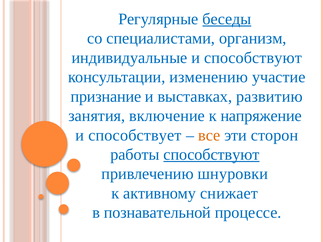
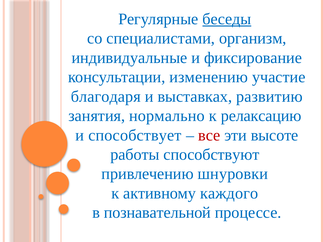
и способствуют: способствуют -> фиксирование
признание: признание -> благодаря
включение: включение -> нормально
напряжение: напряжение -> релаксацию
все colour: orange -> red
сторон: сторон -> высоте
способствуют at (211, 155) underline: present -> none
снижает: снижает -> каждого
